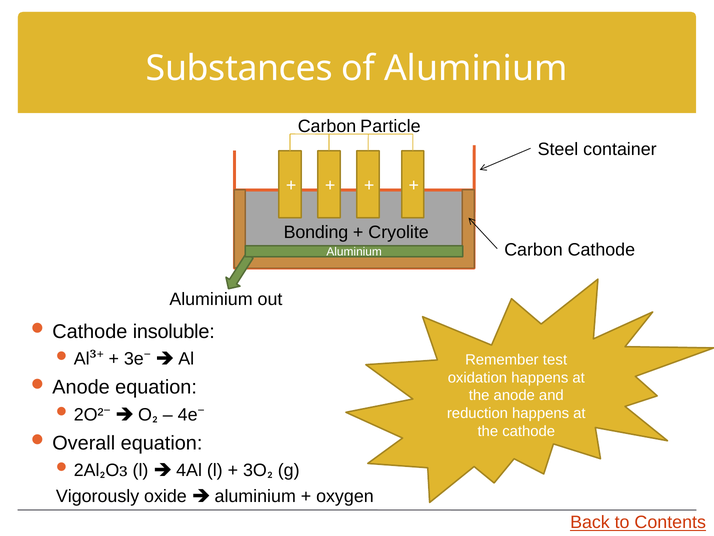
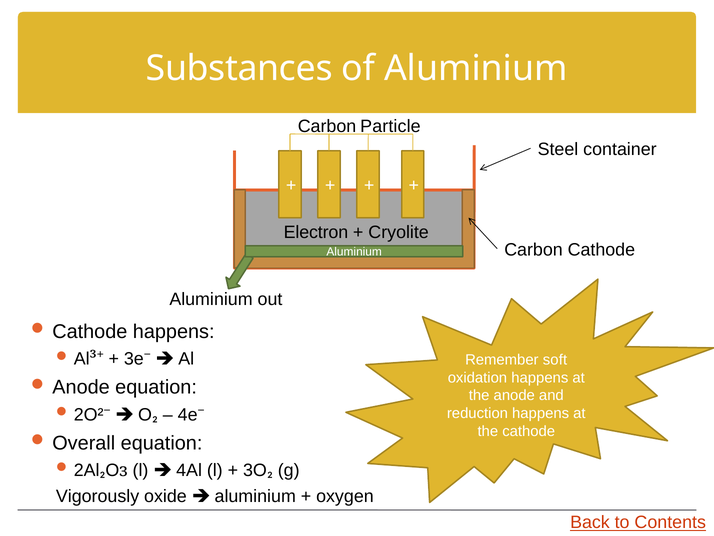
Bonding: Bonding -> Electron
insoluble at (174, 331): insoluble -> happens
test: test -> soft
